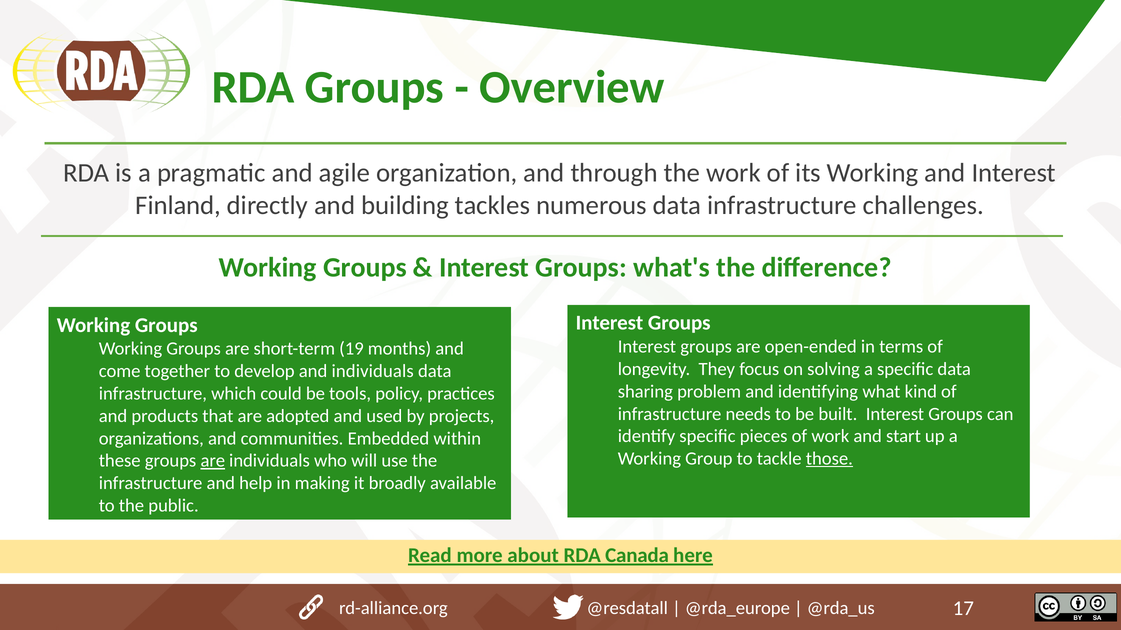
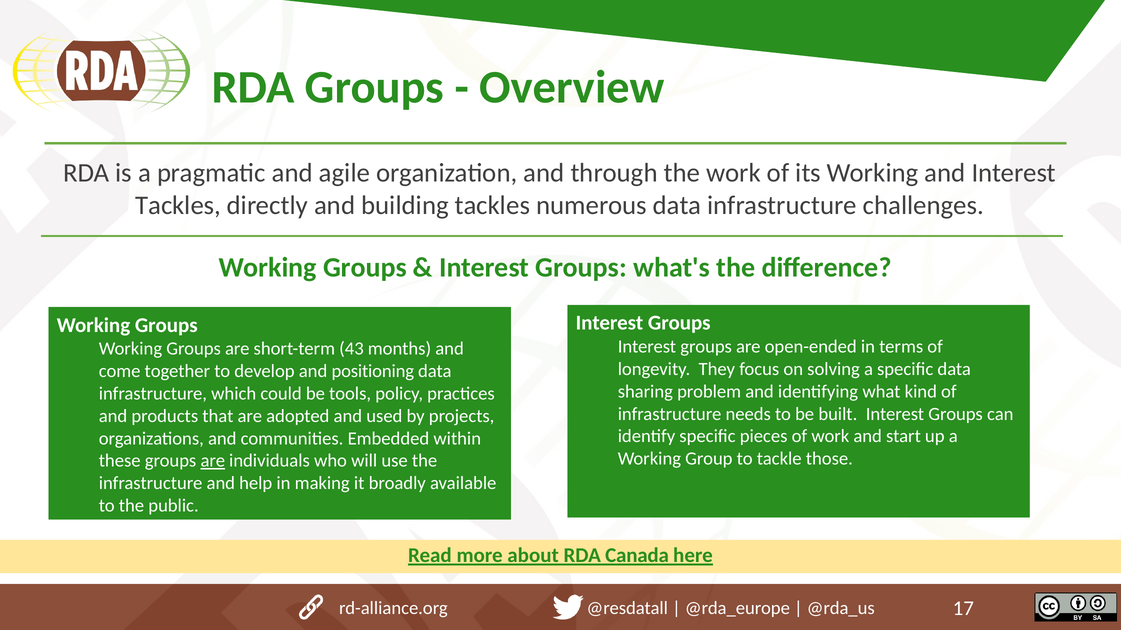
Finland at (178, 205): Finland -> Tackles
19: 19 -> 43
and individuals: individuals -> positioning
those underline: present -> none
